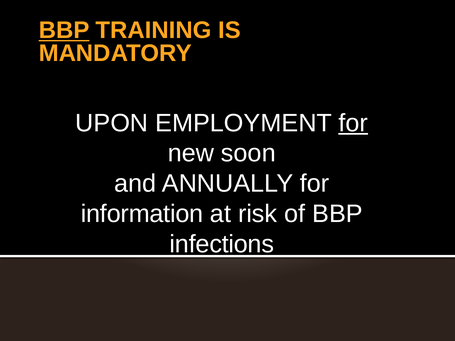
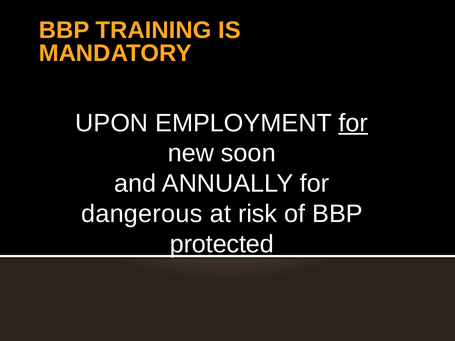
BBP at (64, 30) underline: present -> none
information: information -> dangerous
infections: infections -> protected
